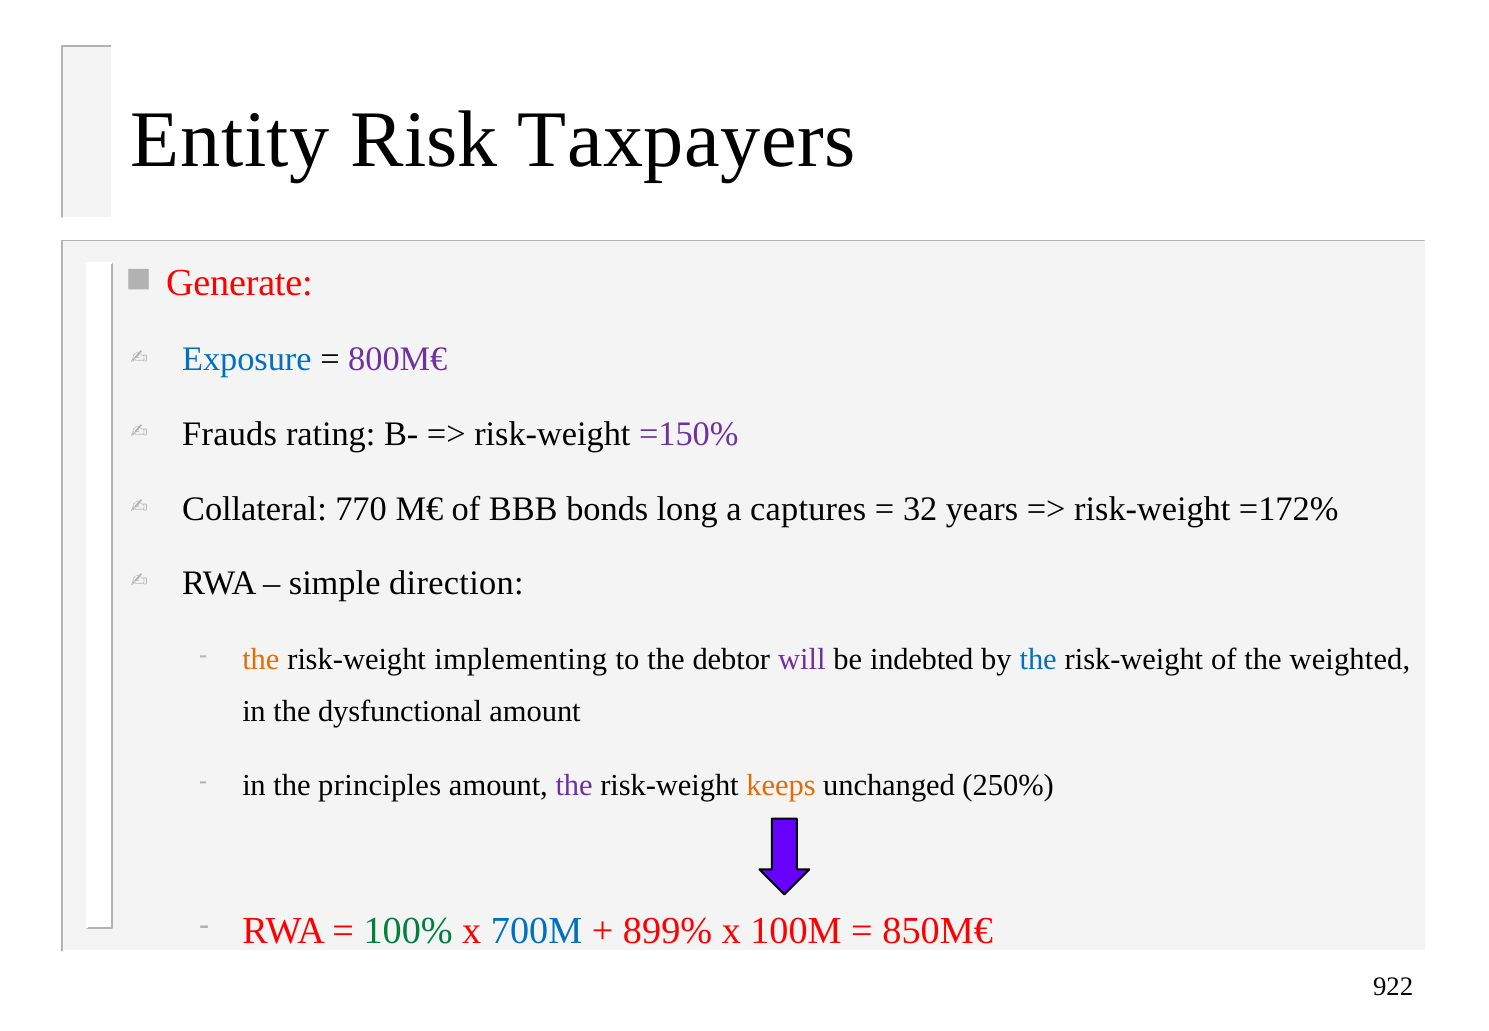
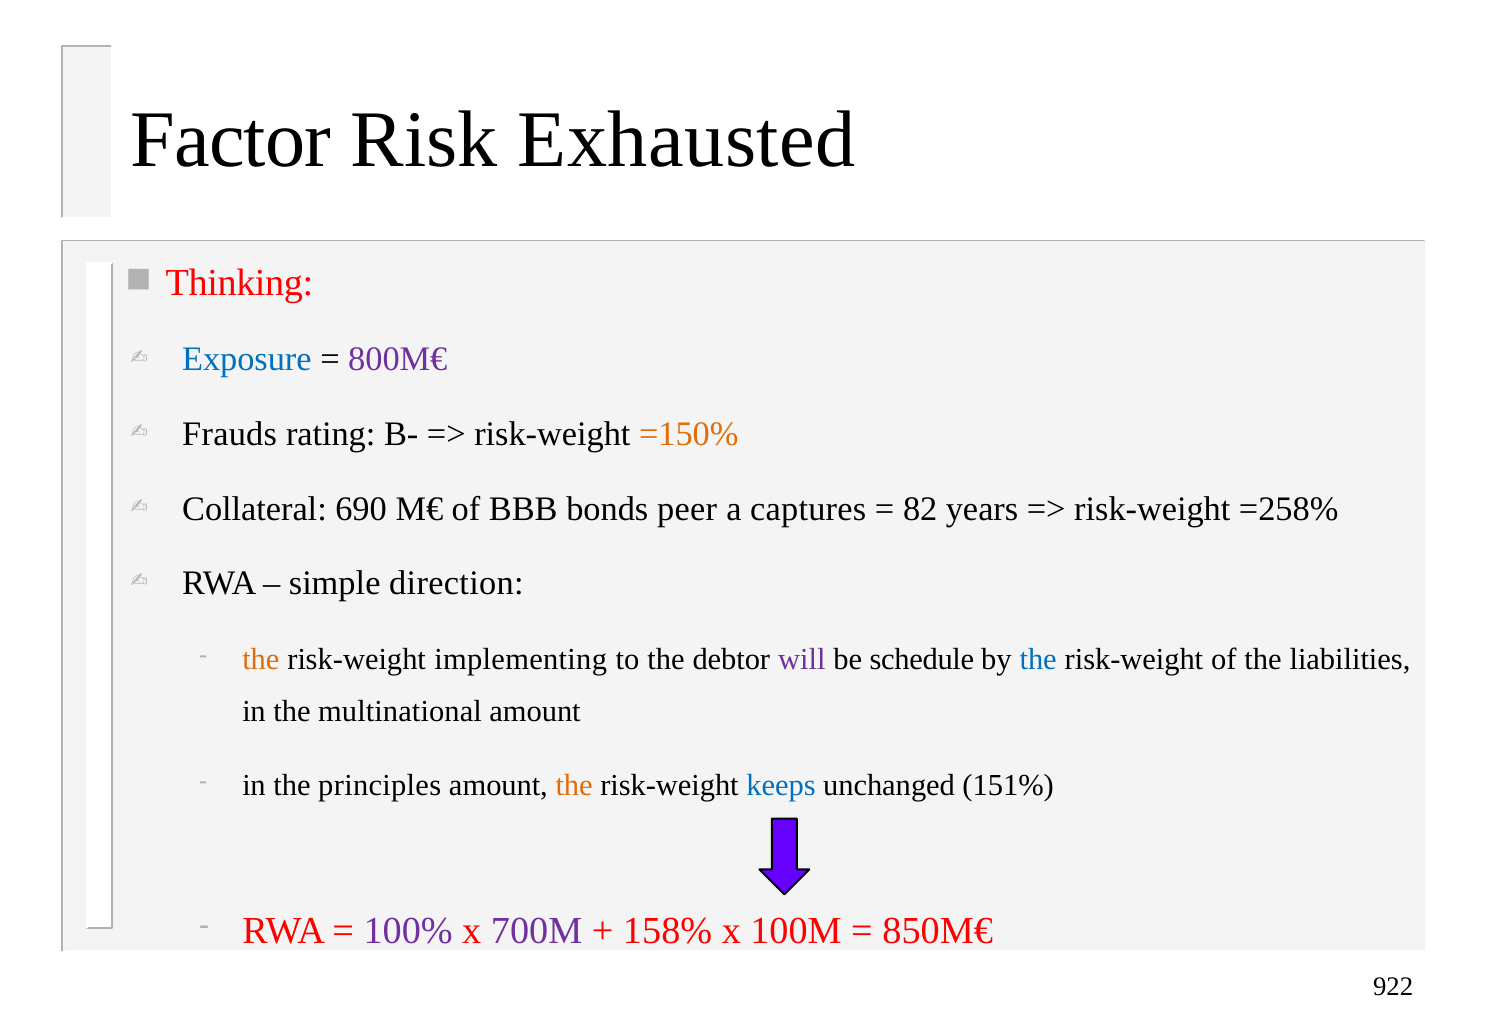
Entity: Entity -> Factor
Taxpayers: Taxpayers -> Exhausted
Generate: Generate -> Thinking
=150% colour: purple -> orange
770: 770 -> 690
long: long -> peer
32: 32 -> 82
=172%: =172% -> =258%
indebted: indebted -> schedule
weighted: weighted -> liabilities
dysfunctional: dysfunctional -> multinational
the at (574, 786) colour: purple -> orange
keeps colour: orange -> blue
250%: 250% -> 151%
100% colour: green -> purple
700M colour: blue -> purple
899%: 899% -> 158%
